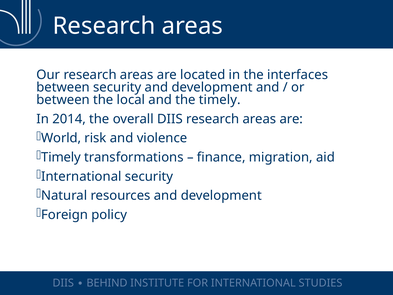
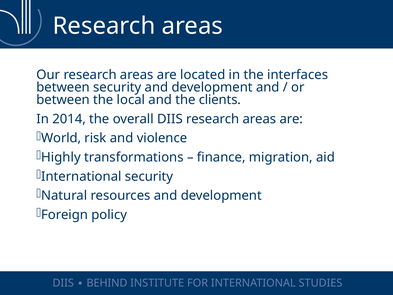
the timely: timely -> clients
Timely at (61, 157): Timely -> Highly
